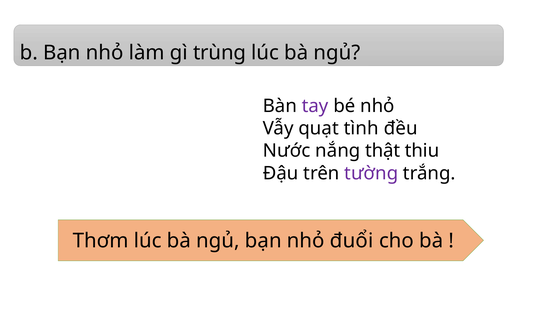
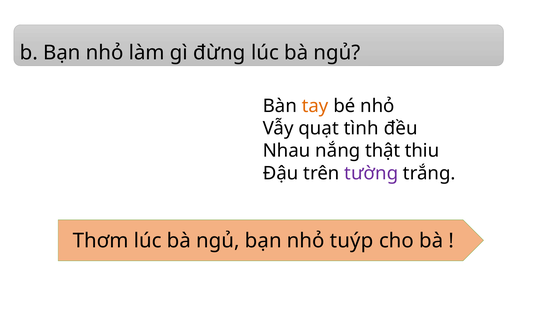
trùng: trùng -> đừng
tay colour: purple -> orange
Nước: Nước -> Nhau
đuổi: đuổi -> tuýp
